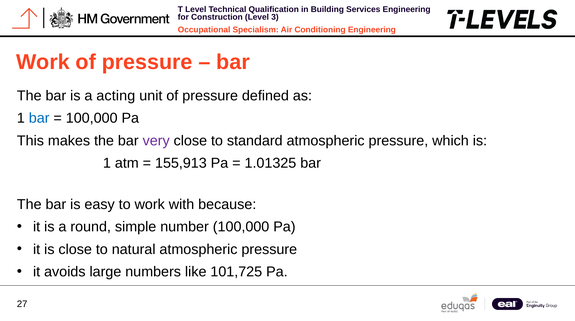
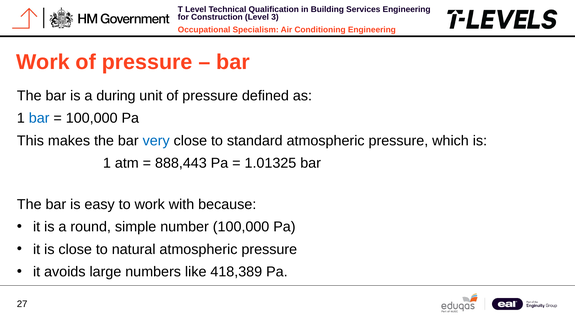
acting: acting -> during
very colour: purple -> blue
155,913: 155,913 -> 888,443
101,725: 101,725 -> 418,389
